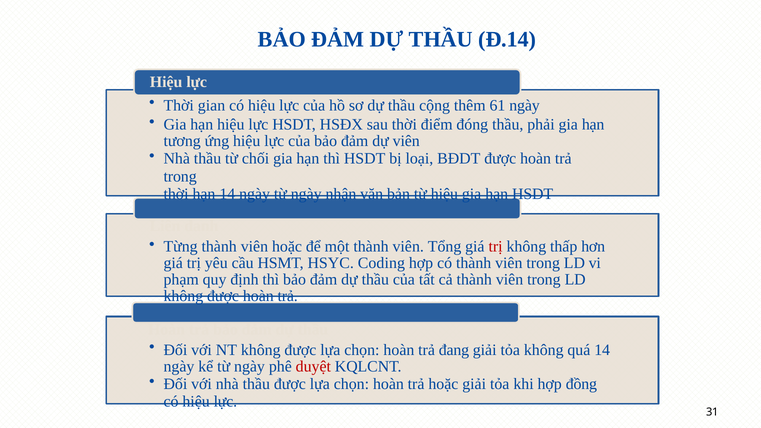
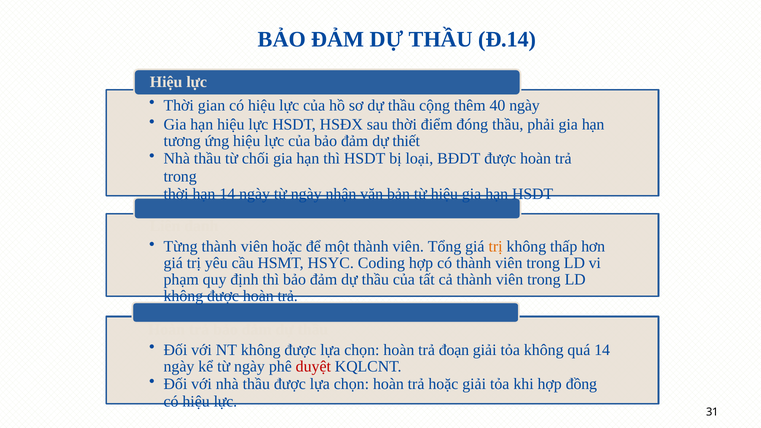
61: 61 -> 40
dự viên: viên -> thiết
trị at (496, 247) colour: red -> orange
đang: đang -> đoạn
